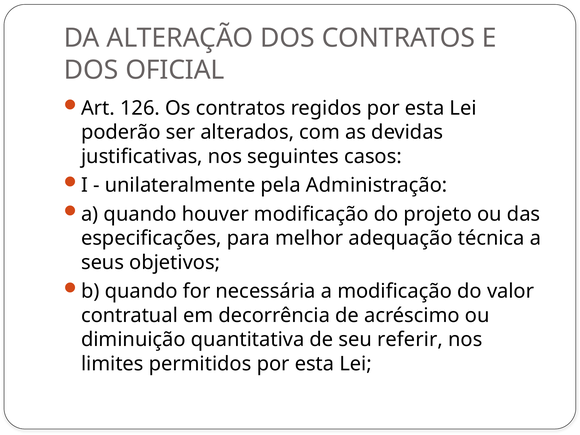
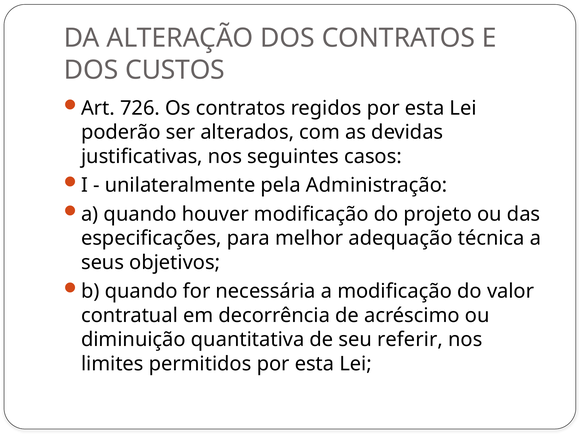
OFICIAL: OFICIAL -> CUSTOS
126: 126 -> 726
